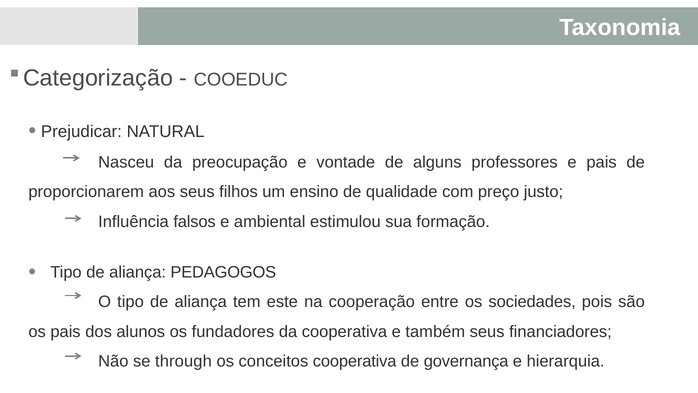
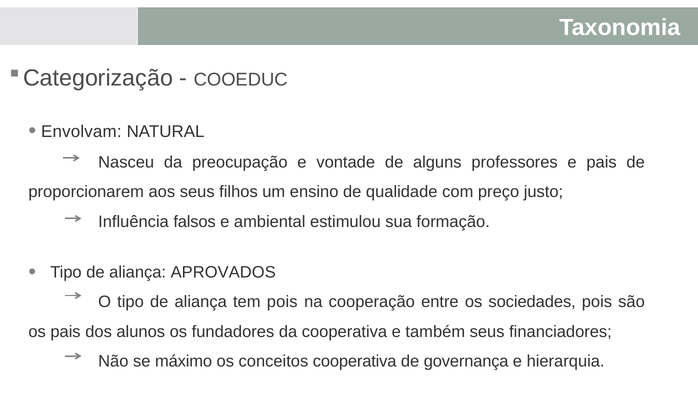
Prejudicar: Prejudicar -> Envolvam
PEDAGOGOS: PEDAGOGOS -> APROVADOS
tem este: este -> pois
through: through -> máximo
